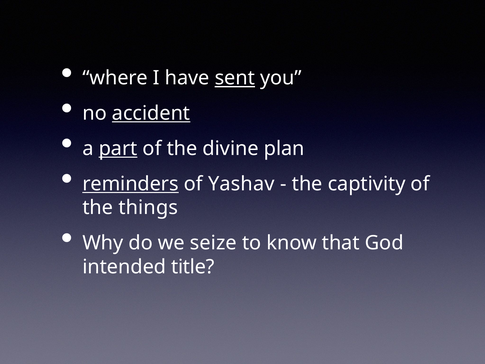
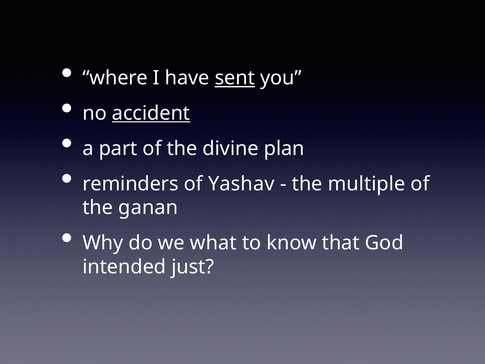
part underline: present -> none
reminders underline: present -> none
captivity: captivity -> multiple
things: things -> ganan
seize: seize -> what
title: title -> just
